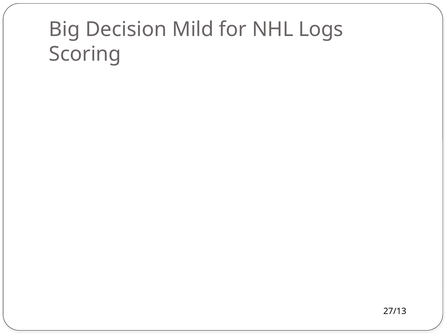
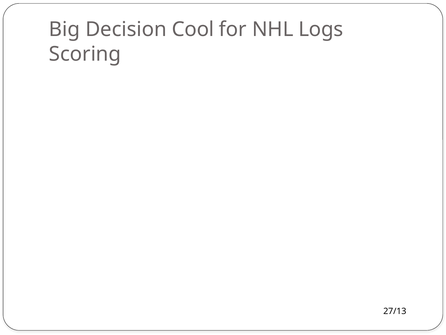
Mild: Mild -> Cool
